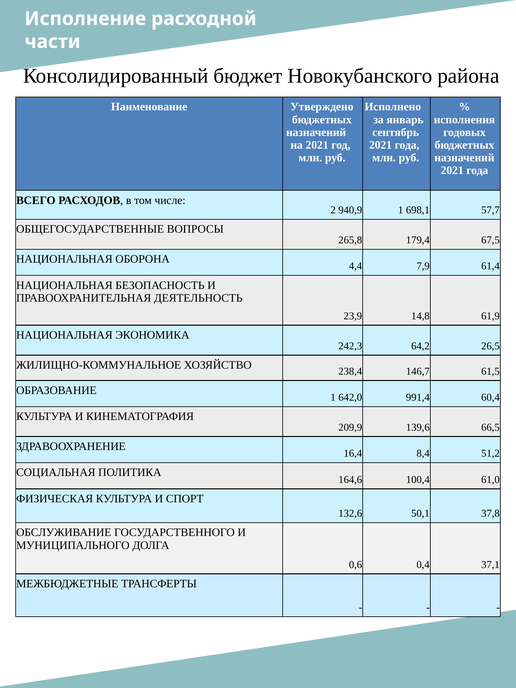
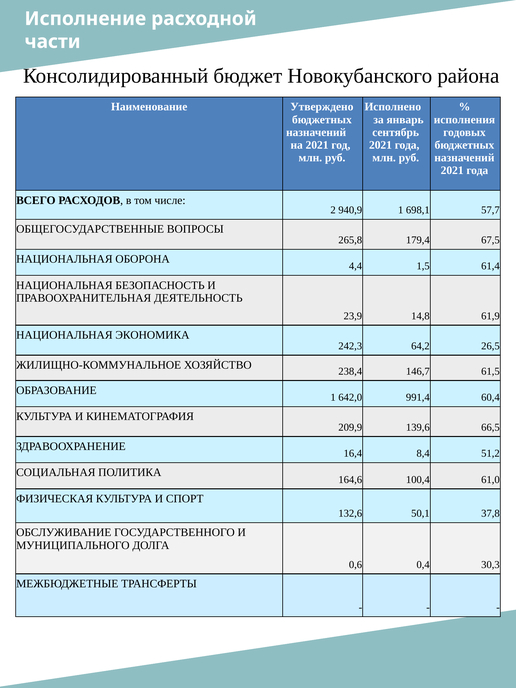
7,9: 7,9 -> 1,5
37,1: 37,1 -> 30,3
